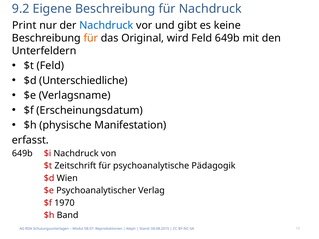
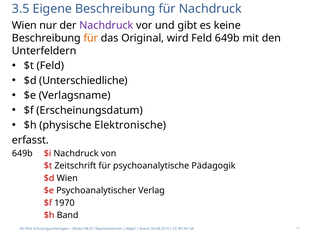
9.2: 9.2 -> 3.5
Print at (24, 25): Print -> Wien
Nachdruck at (106, 25) colour: blue -> purple
Manifestation: Manifestation -> Elektronische
